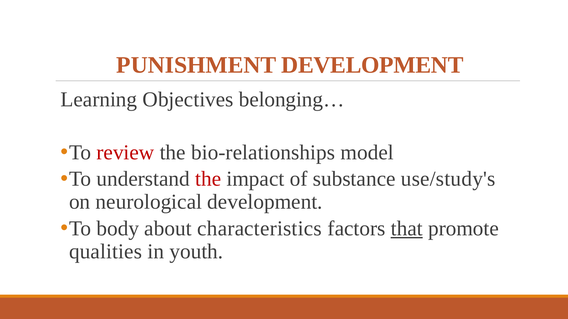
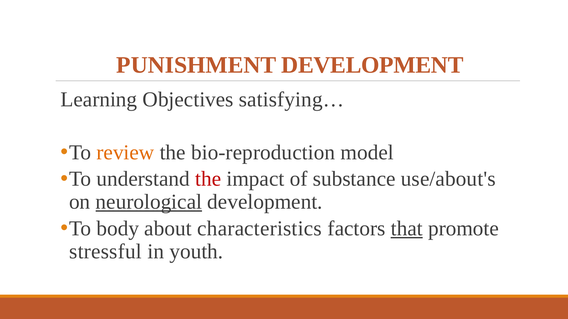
belonging…: belonging… -> satisfying…
review colour: red -> orange
bio-relationships: bio-relationships -> bio-reproduction
use/study's: use/study's -> use/about's
neurological underline: none -> present
qualities: qualities -> stressful
